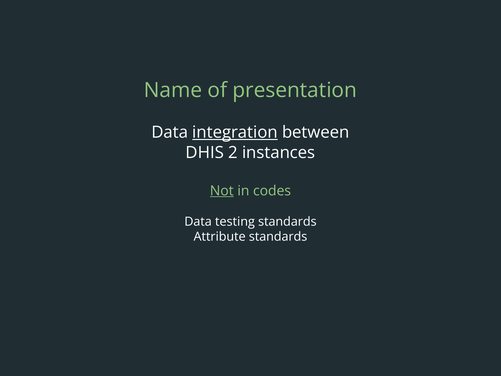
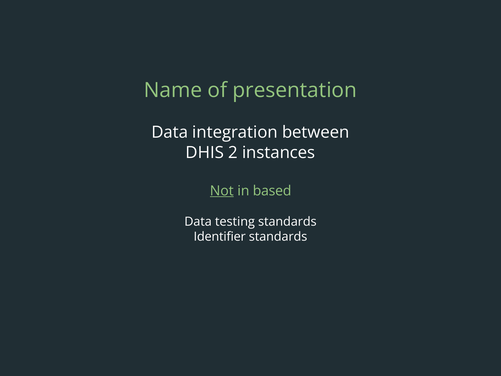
integration underline: present -> none
codes: codes -> based
Attribute: Attribute -> Identifier
